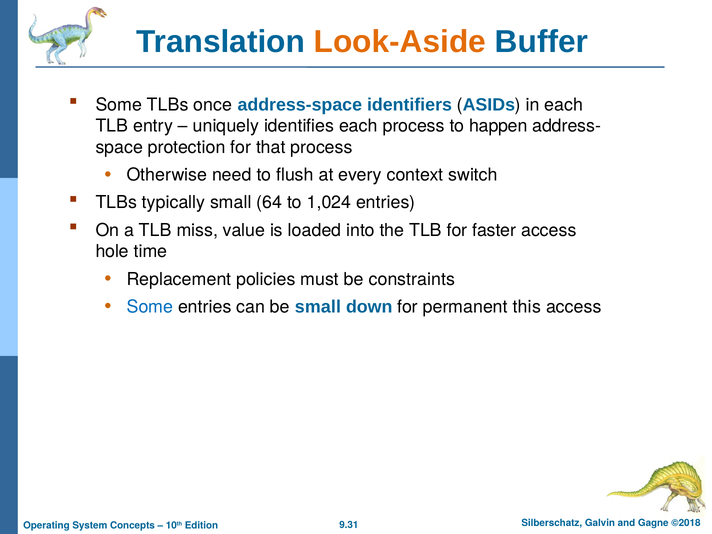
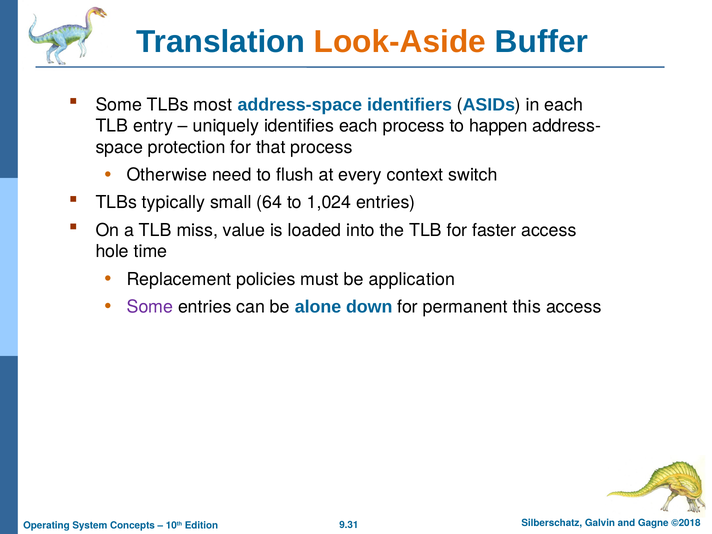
once: once -> most
constraints: constraints -> application
Some at (150, 307) colour: blue -> purple
be small: small -> alone
